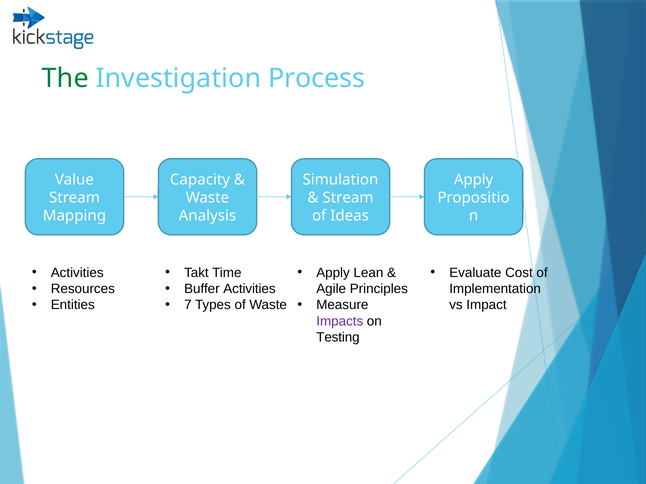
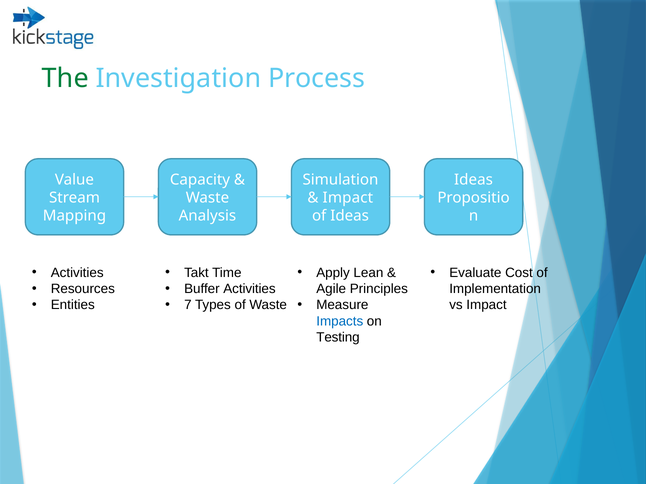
Apply at (474, 180): Apply -> Ideas
Stream at (348, 198): Stream -> Impact
Impacts colour: purple -> blue
